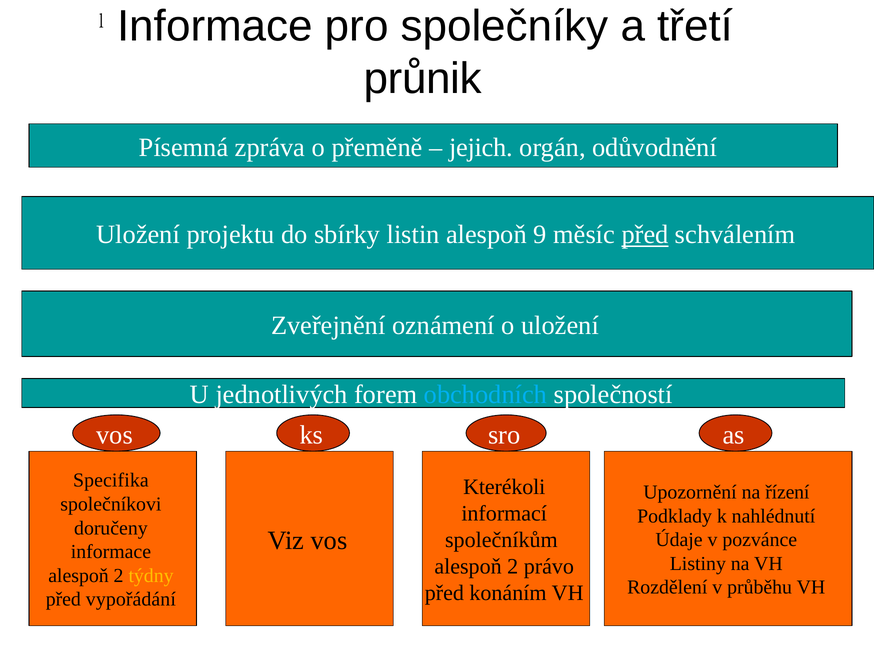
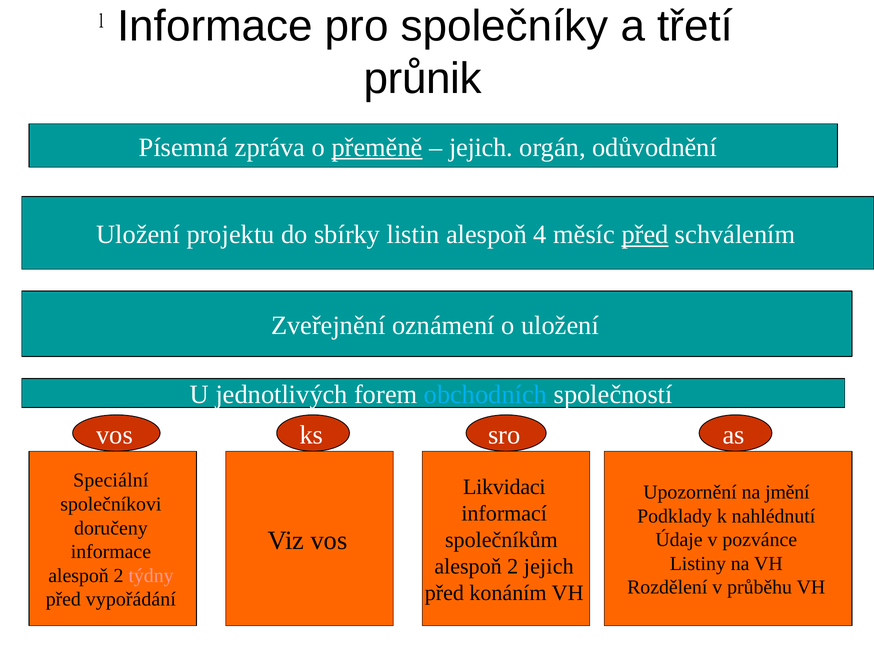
přeměně underline: none -> present
9: 9 -> 4
Specifika: Specifika -> Speciální
Kterékoli: Kterékoli -> Likvidaci
řízení: řízení -> jmění
2 právo: právo -> jejich
týdny colour: yellow -> pink
